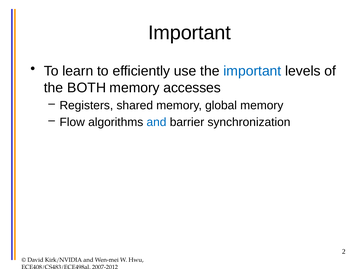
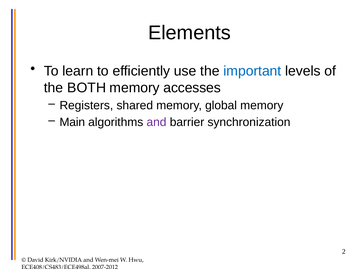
Important at (189, 33): Important -> Elements
Flow: Flow -> Main
and at (156, 122) colour: blue -> purple
